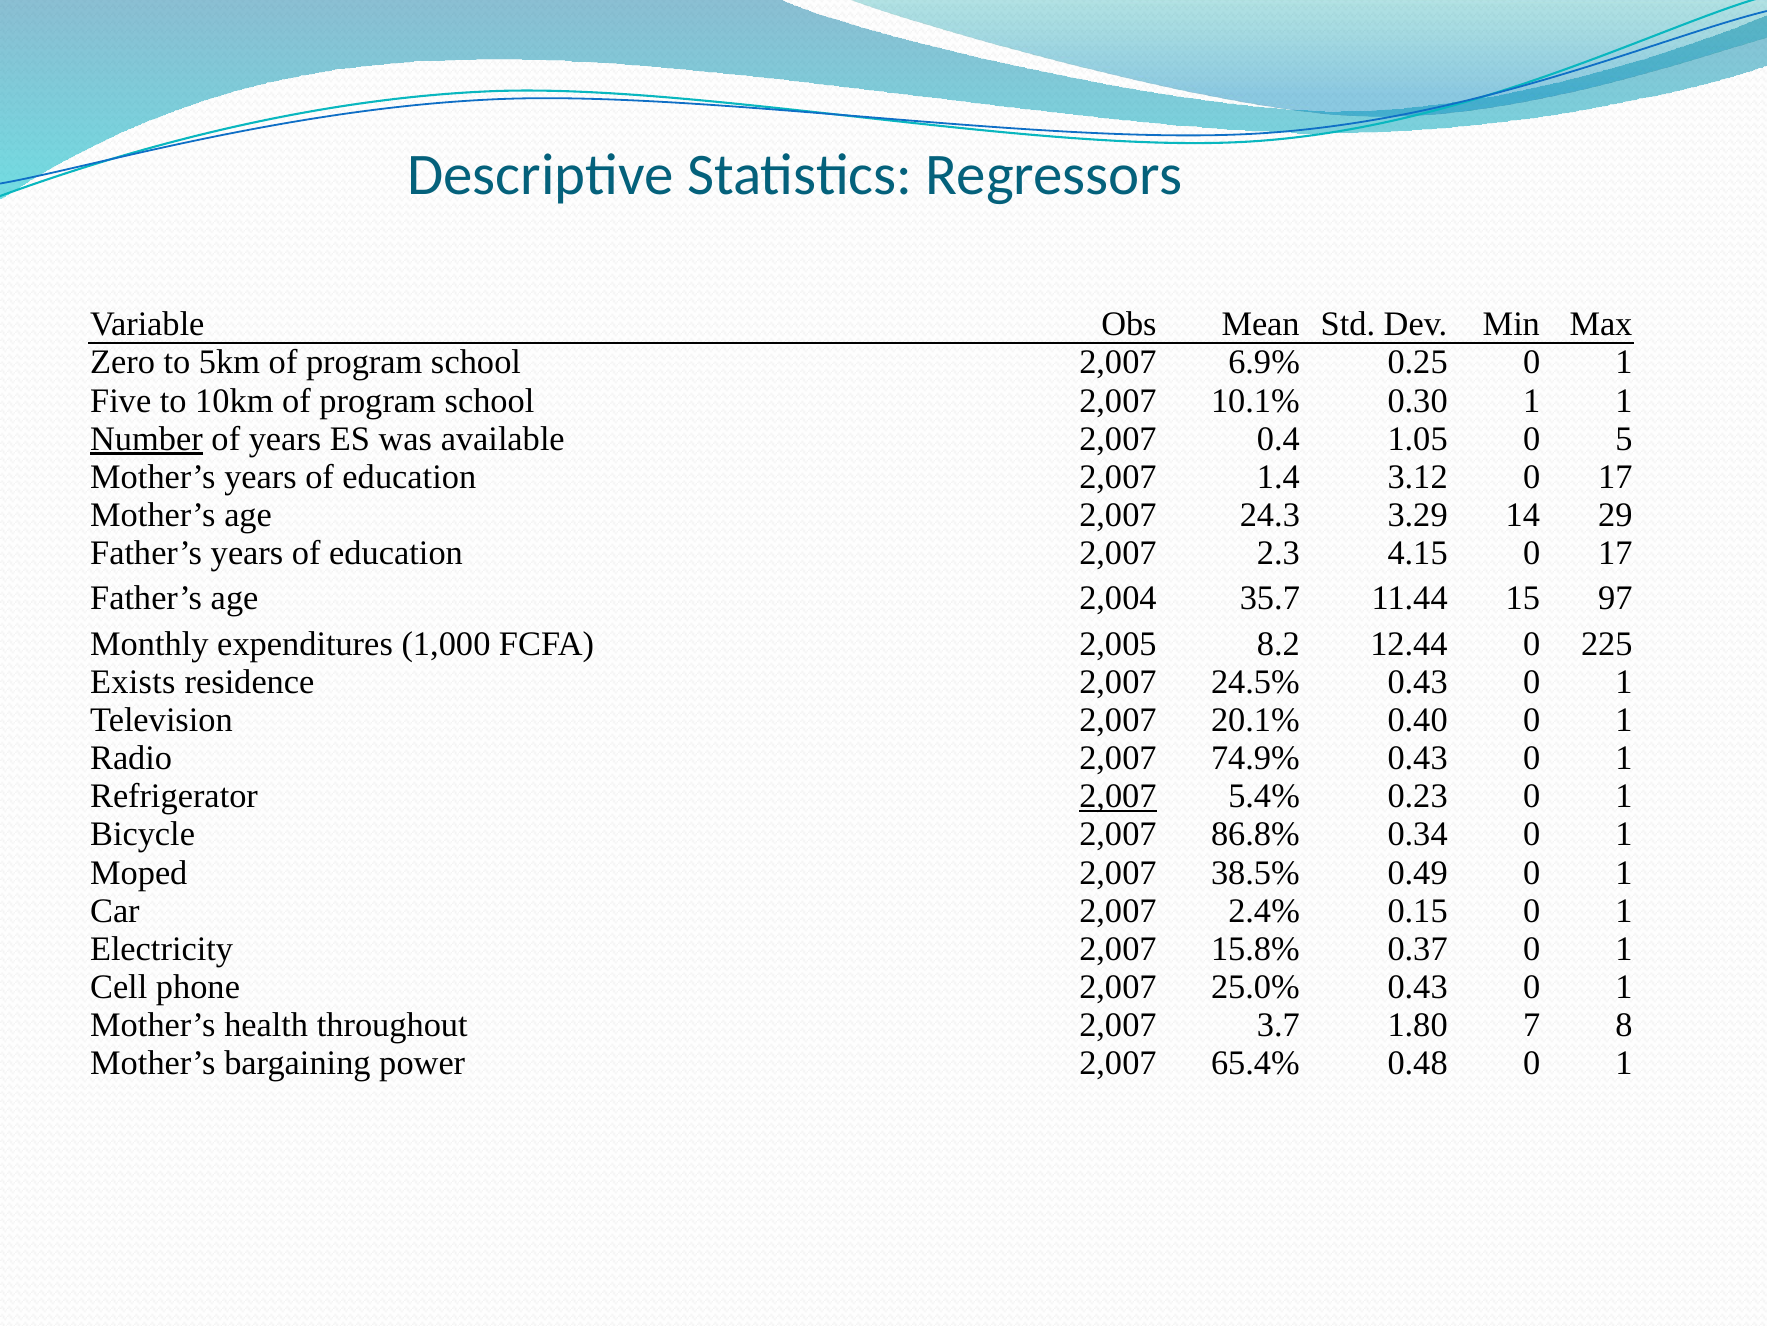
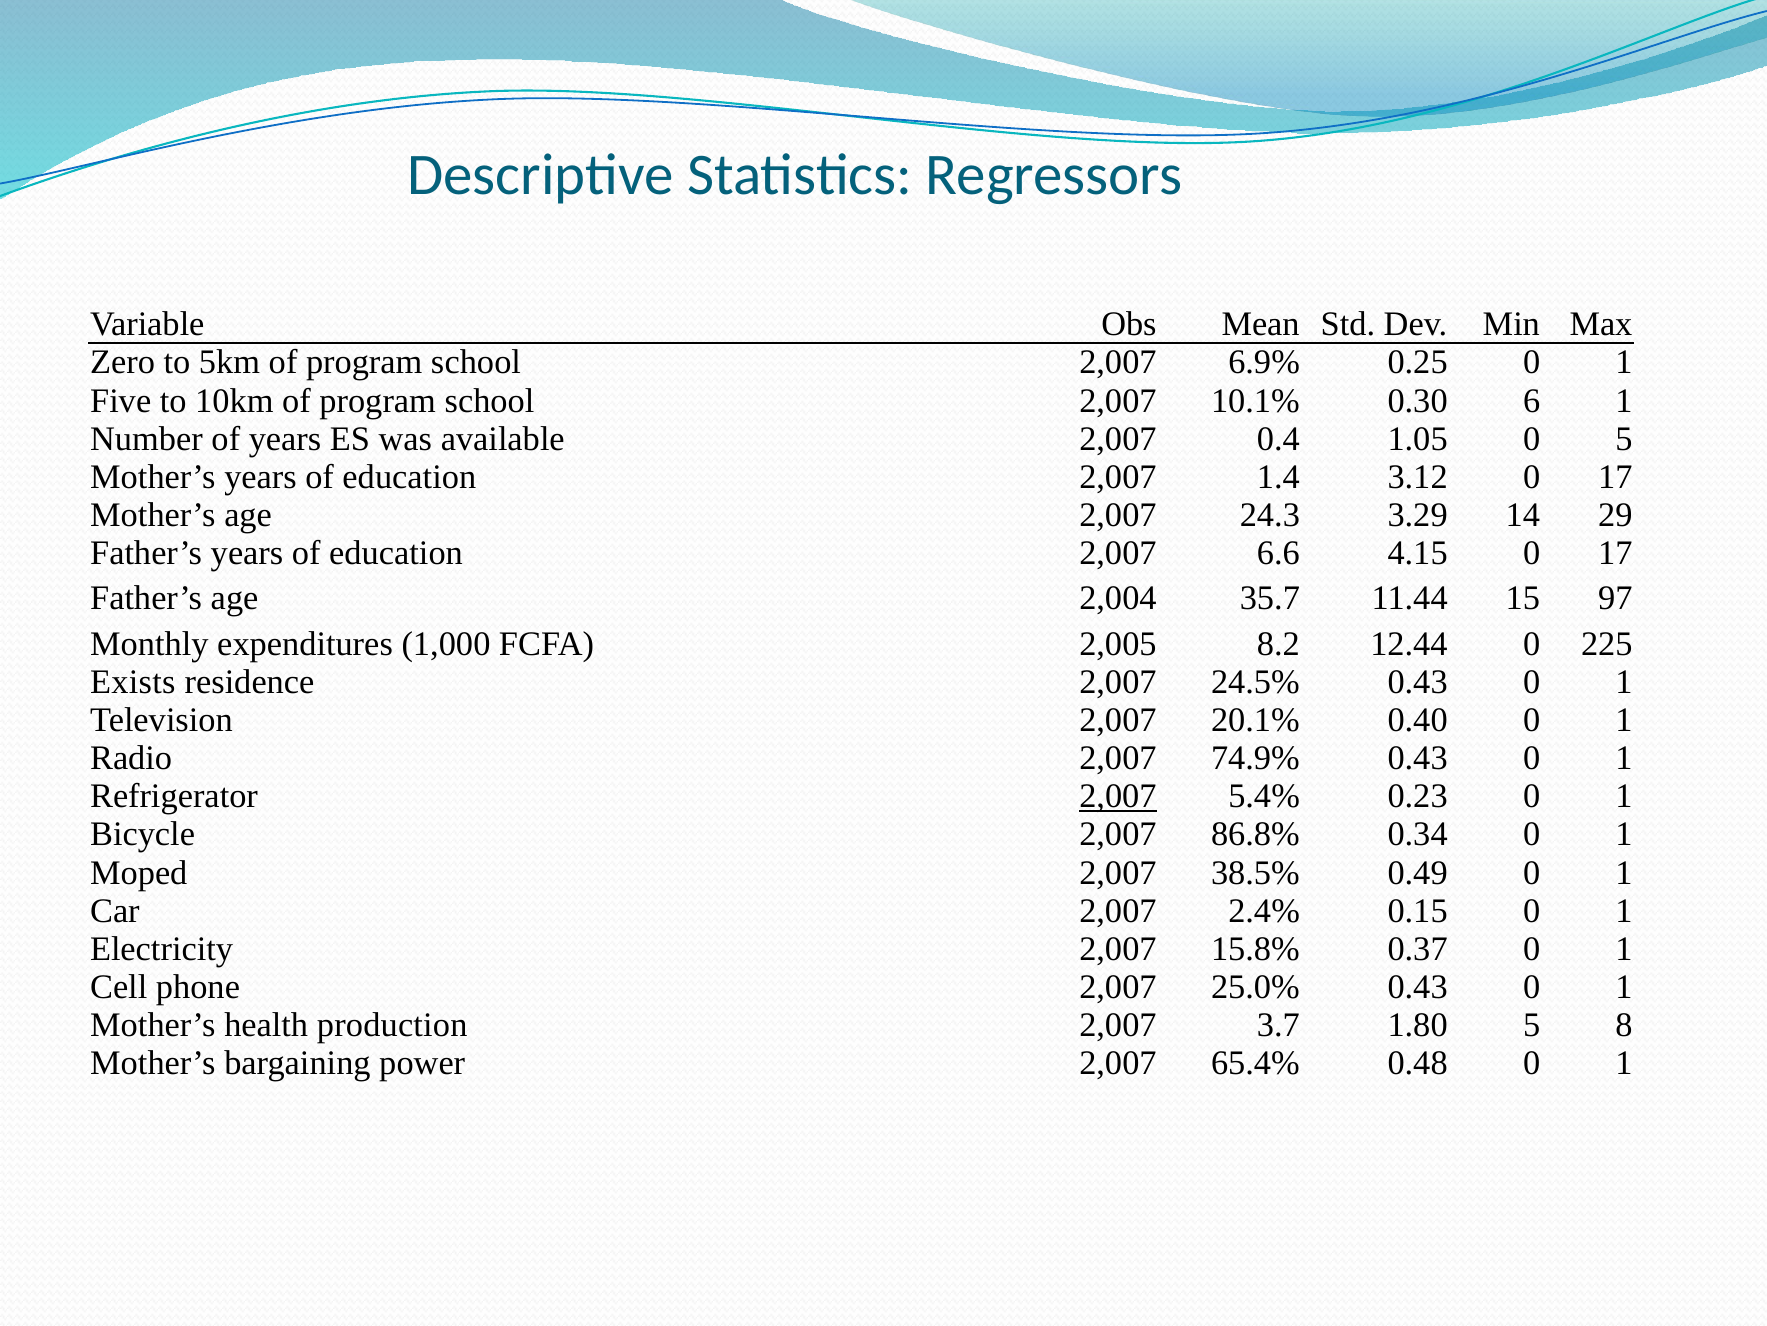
0.30 1: 1 -> 6
Number underline: present -> none
2.3: 2.3 -> 6.6
throughout: throughout -> production
1.80 7: 7 -> 5
